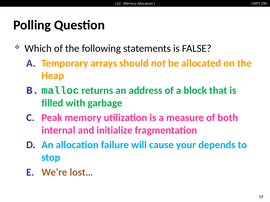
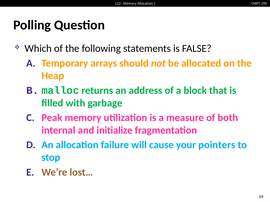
depends: depends -> pointers
